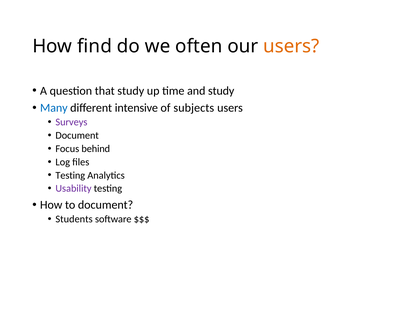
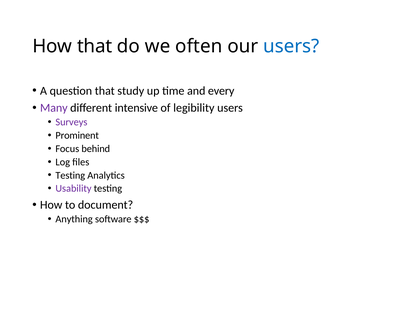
How find: find -> that
users at (291, 46) colour: orange -> blue
and study: study -> every
Many colour: blue -> purple
subjects: subjects -> legibility
Document at (77, 135): Document -> Prominent
Students: Students -> Anything
